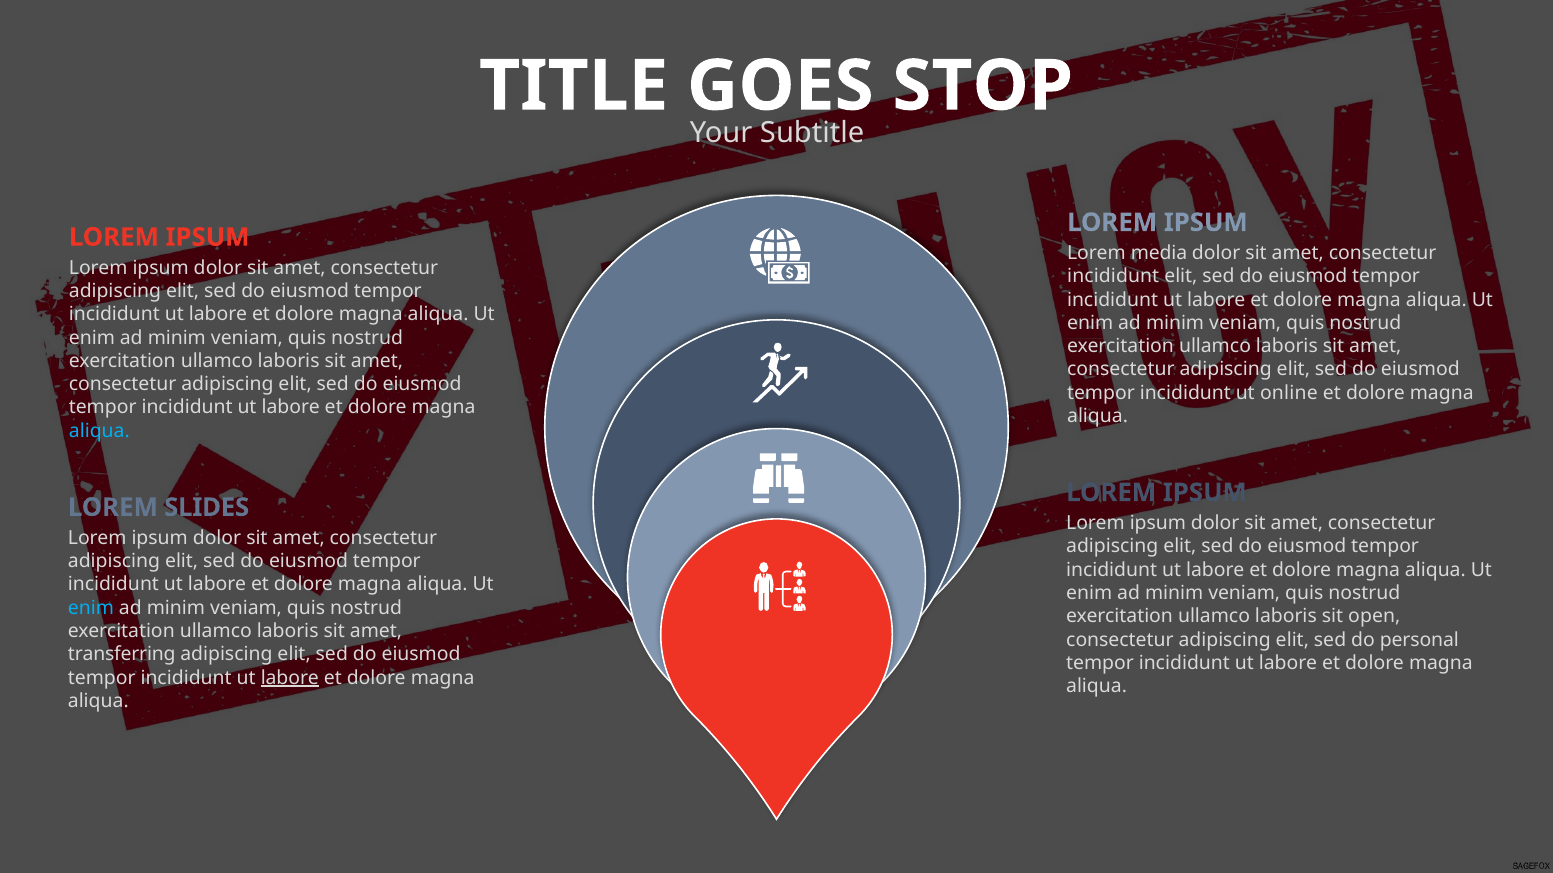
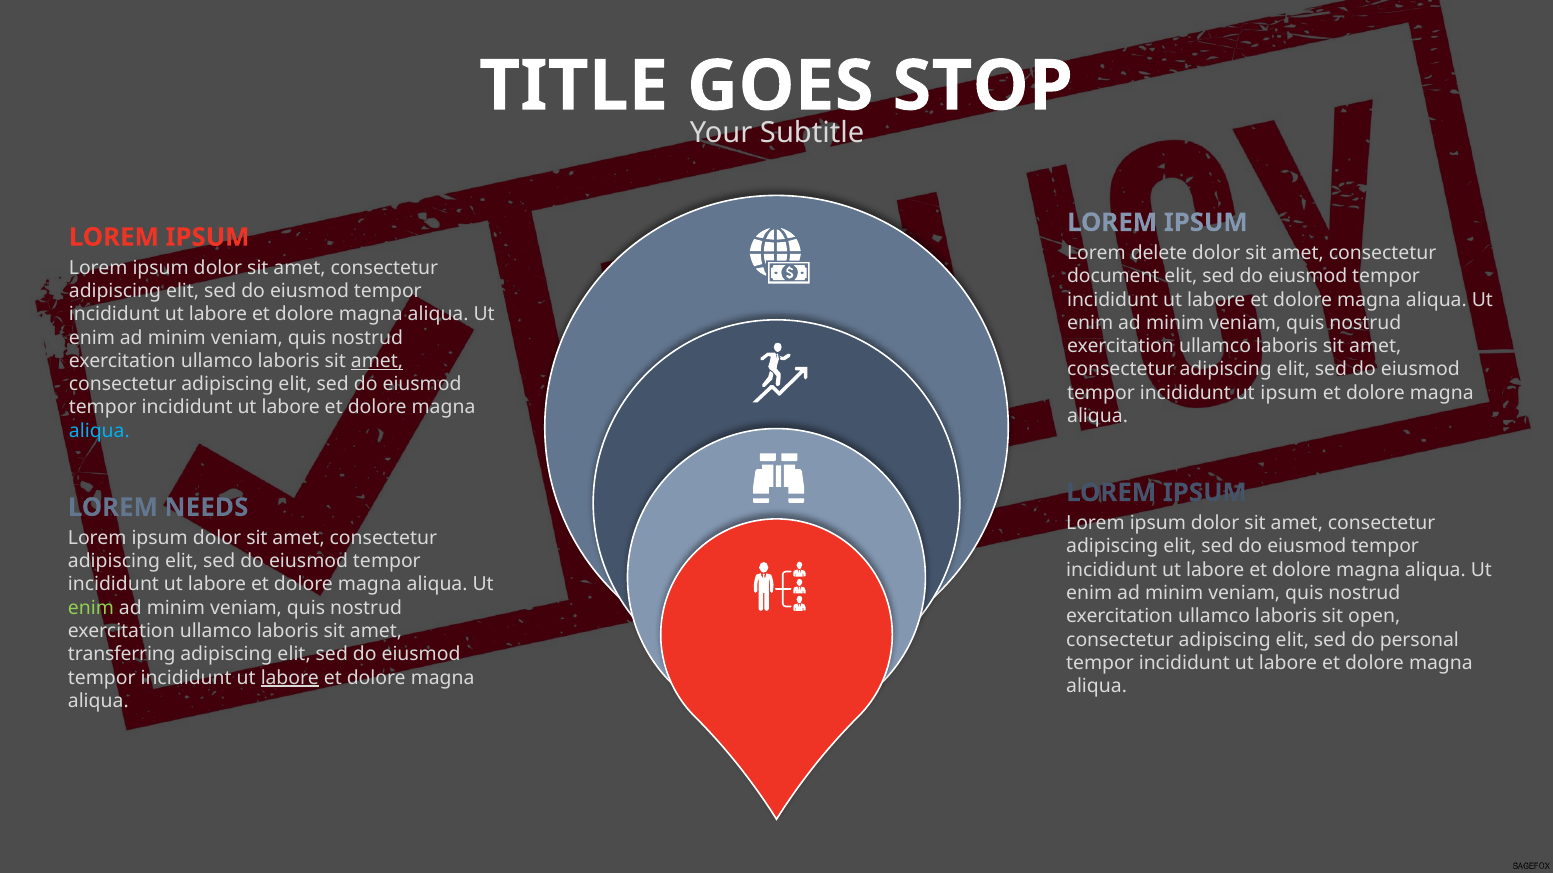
media: media -> delete
incididunt at (1113, 277): incididunt -> document
amet at (377, 361) underline: none -> present
ut online: online -> ipsum
SLIDES: SLIDES -> NEEDS
enim at (91, 608) colour: light blue -> light green
